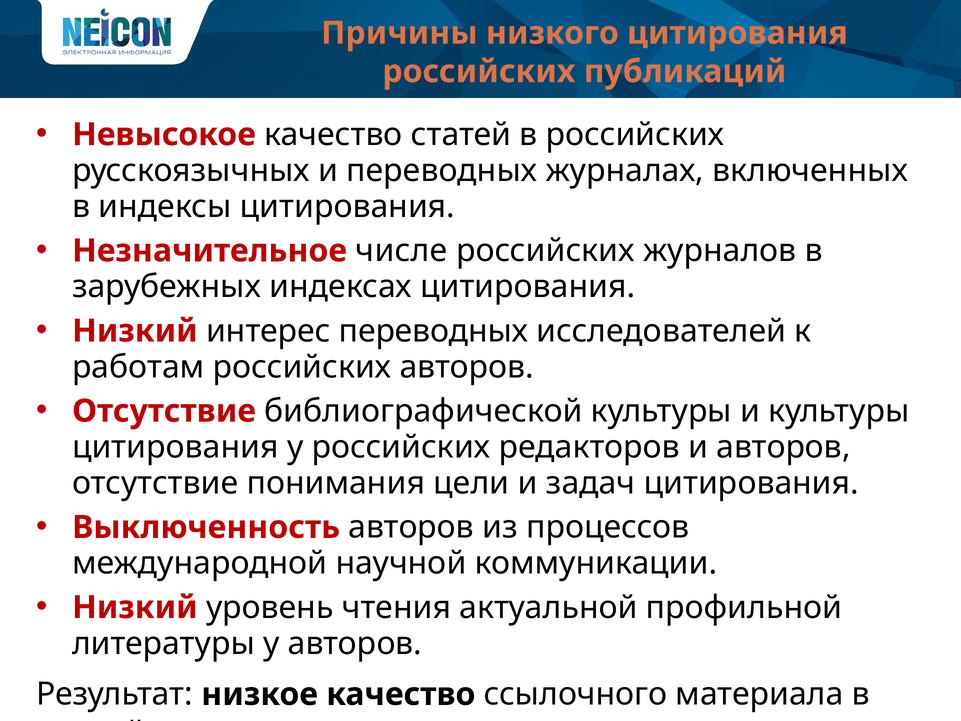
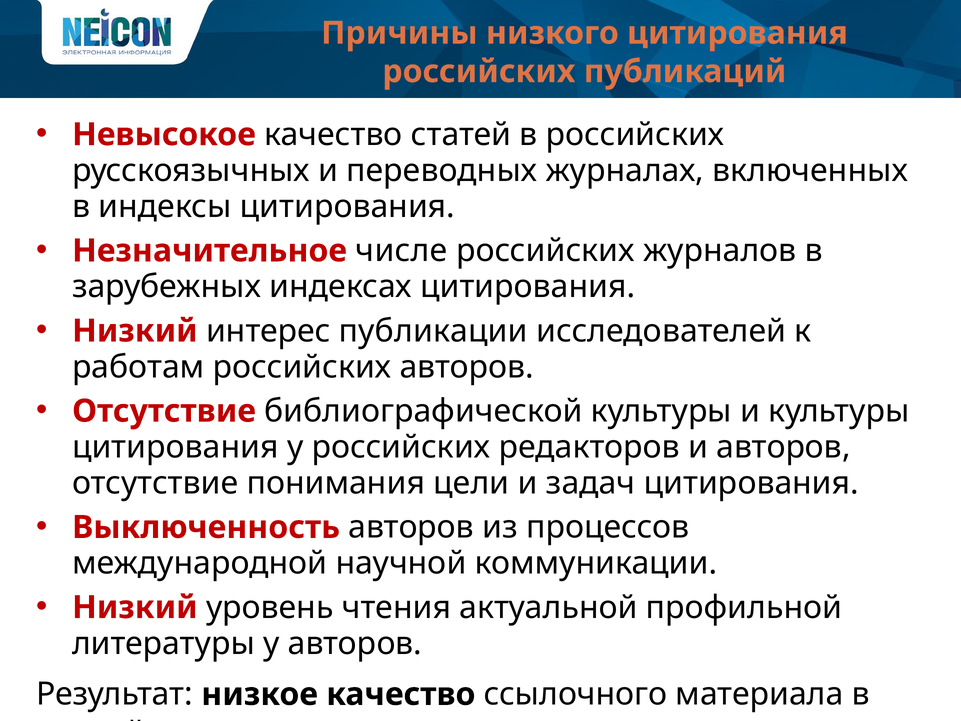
интерес переводных: переводных -> публикации
